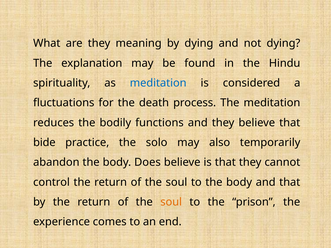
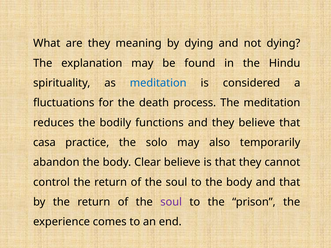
bide: bide -> casa
Does: Does -> Clear
soul at (171, 202) colour: orange -> purple
